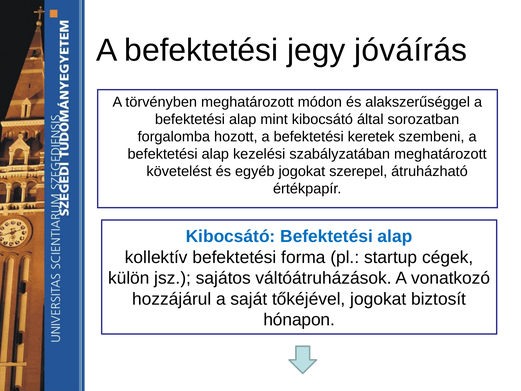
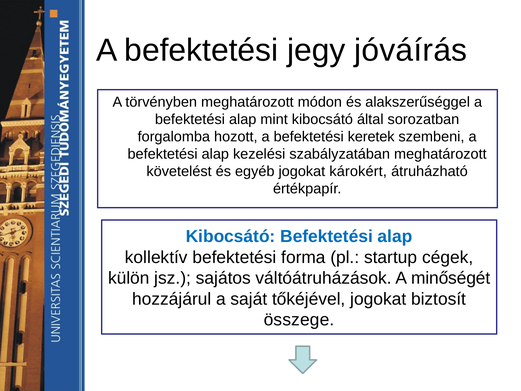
szerepel: szerepel -> károkért
vonatkozó: vonatkozó -> minőségét
hónapon: hónapon -> összege
